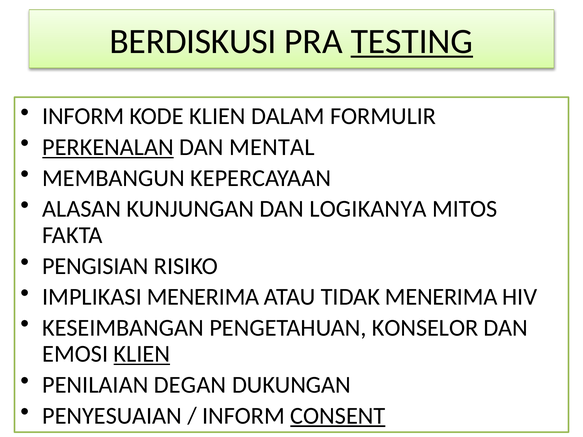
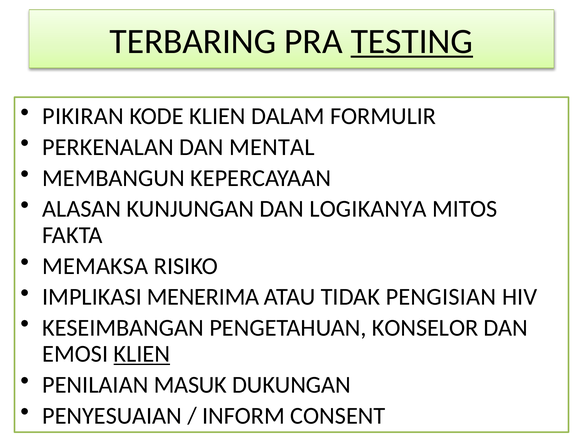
BERDISKUSI: BERDISKUSI -> TERBARING
INFORM at (83, 116): INFORM -> PIKIRAN
PERKENALAN underline: present -> none
PENGISIAN: PENGISIAN -> MEMAKSA
TIDAK MENERIMA: MENERIMA -> PENGISIAN
DEGAN: DEGAN -> MASUK
CONSENT underline: present -> none
